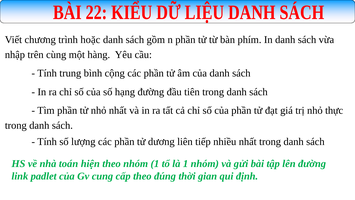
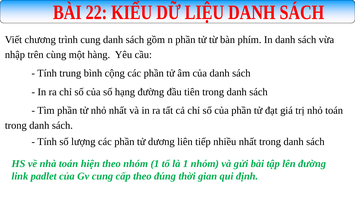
trình hoặc: hoặc -> cung
nhỏ thực: thực -> toán
